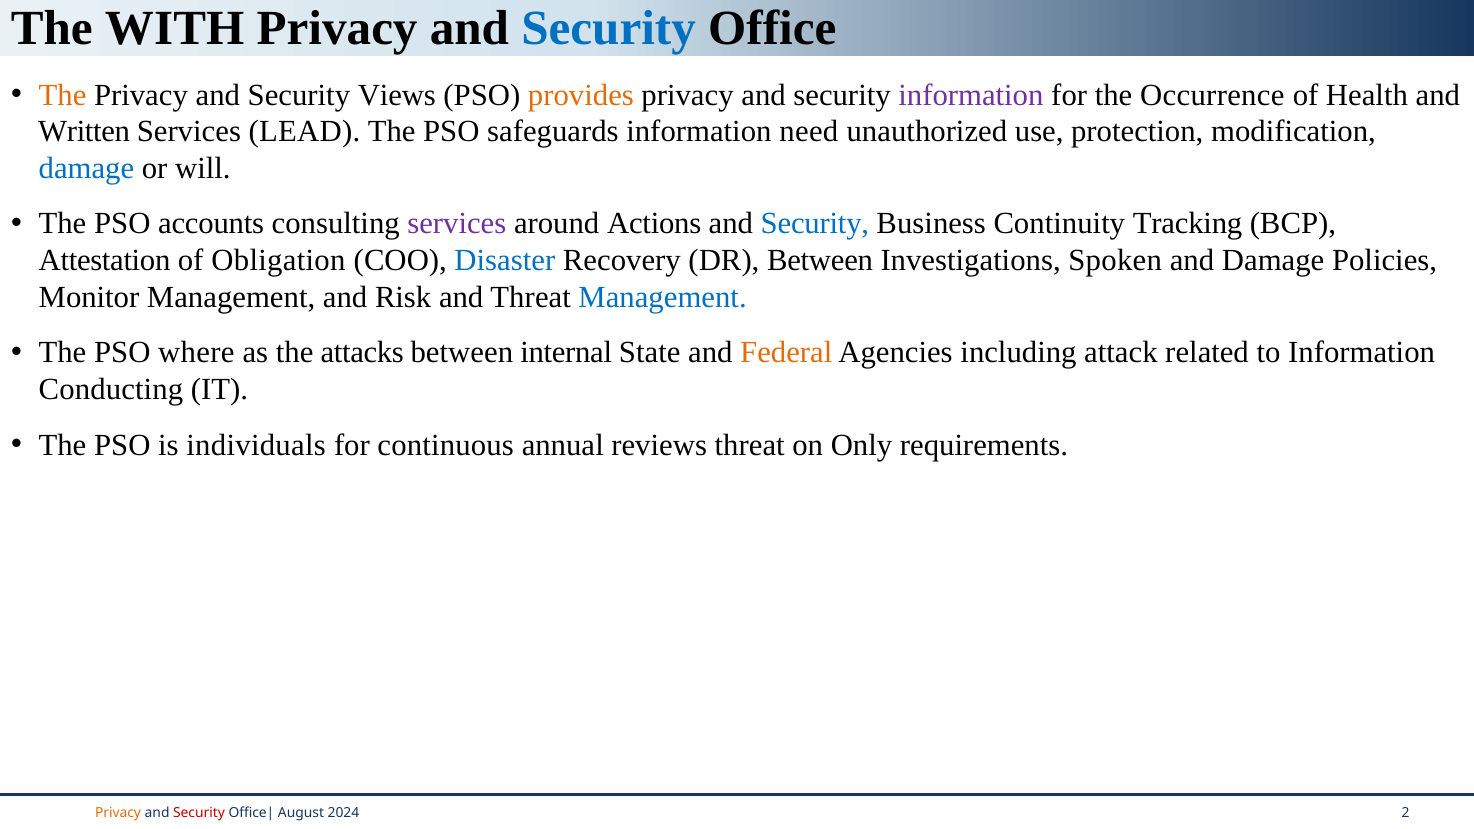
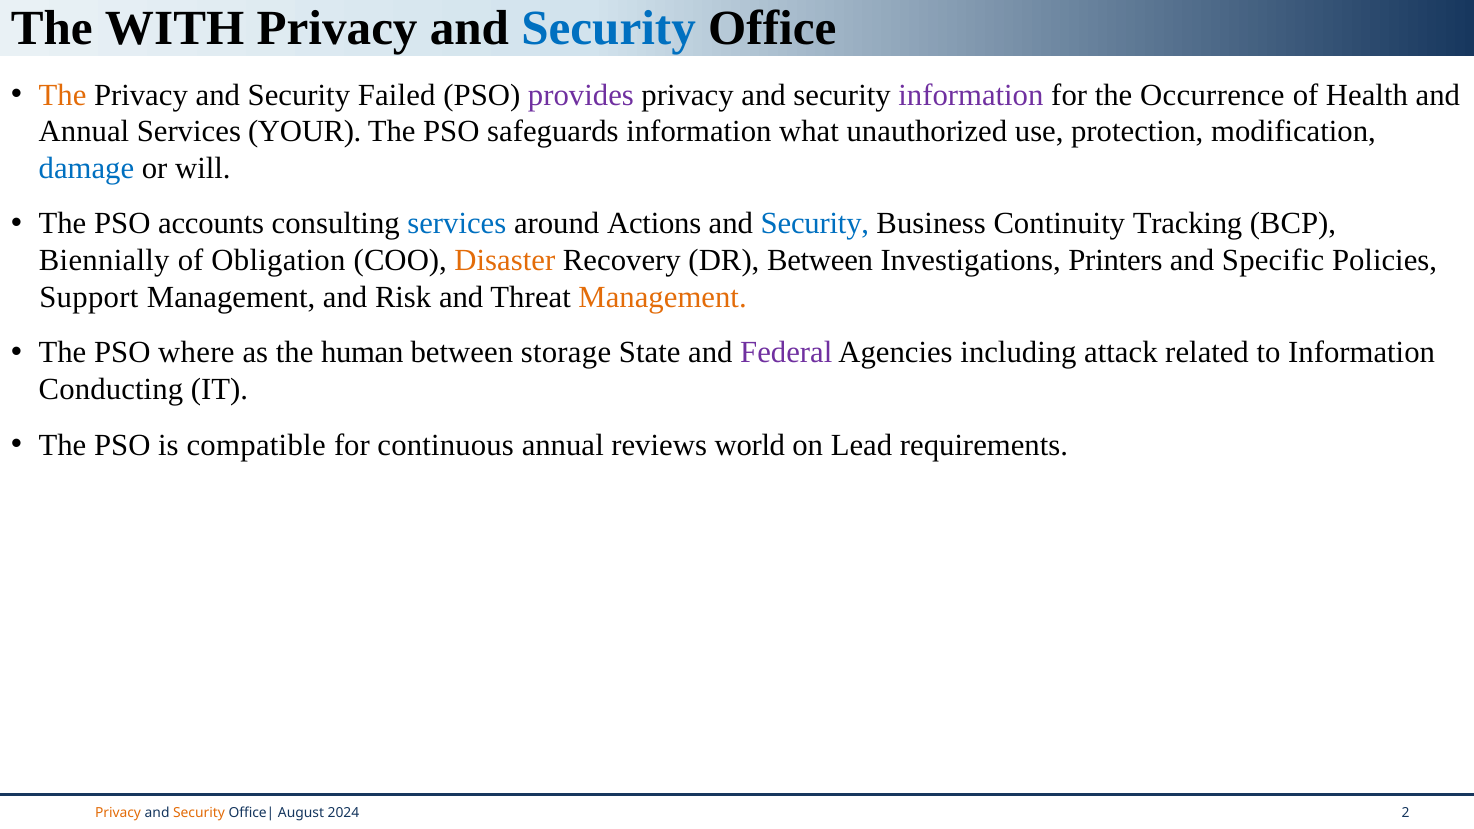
Views: Views -> Failed
provides colour: orange -> purple
Written at (84, 132): Written -> Annual
LEAD: LEAD -> YOUR
need: need -> what
services at (457, 224) colour: purple -> blue
Attestation: Attestation -> Biennially
Disaster colour: blue -> orange
Spoken: Spoken -> Printers
and Damage: Damage -> Specific
Monitor: Monitor -> Support
Management at (663, 298) colour: blue -> orange
attacks: attacks -> human
internal: internal -> storage
Federal colour: orange -> purple
individuals: individuals -> compatible
reviews threat: threat -> world
Only: Only -> Lead
Security at (199, 813) colour: red -> orange
